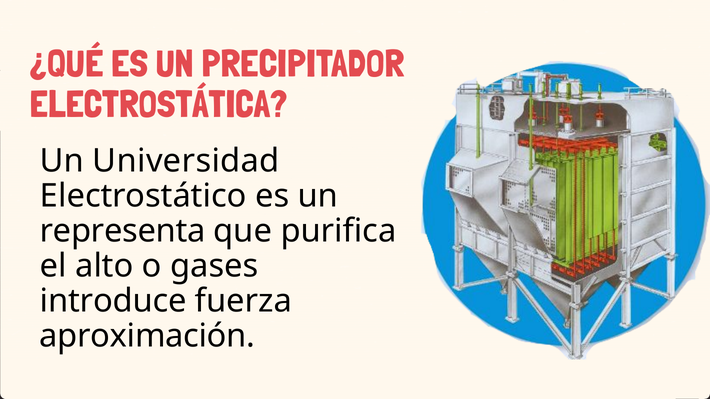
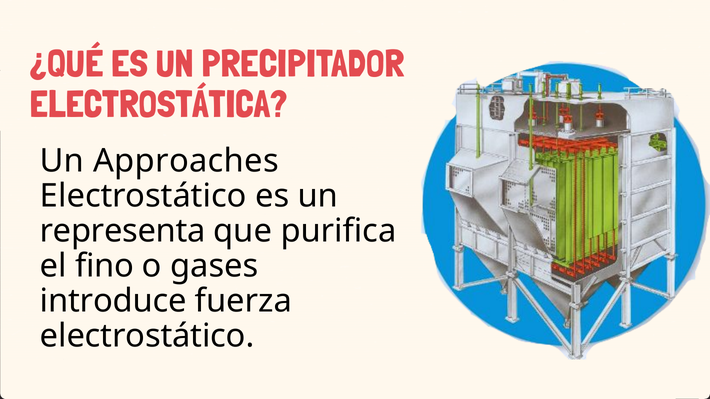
Universidad: Universidad -> Approaches
alto: alto -> fino
aproximación at (147, 336): aproximación -> electrostático
